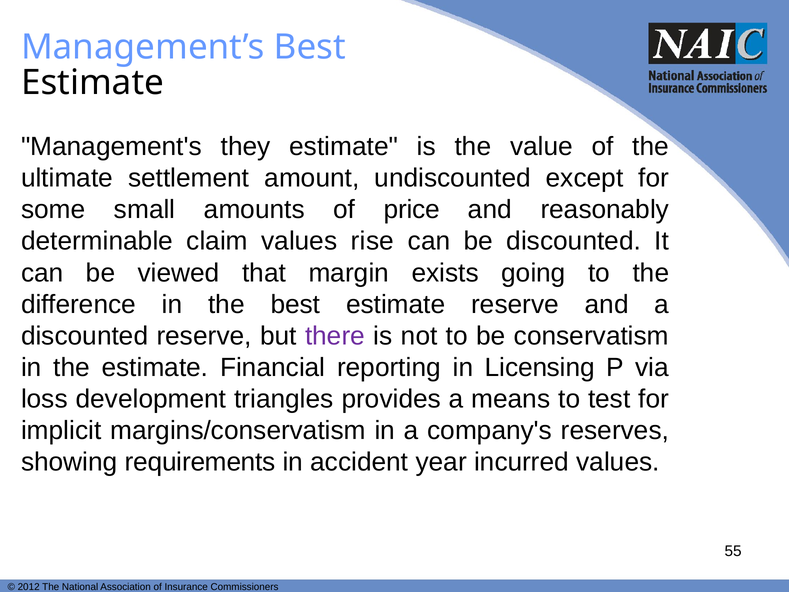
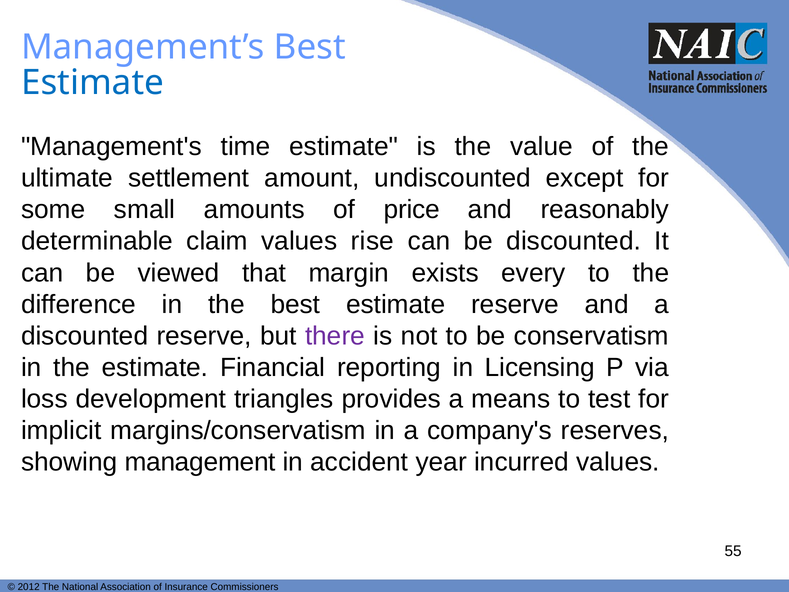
Estimate at (93, 83) colour: black -> blue
they: they -> time
going: going -> every
requirements: requirements -> management
